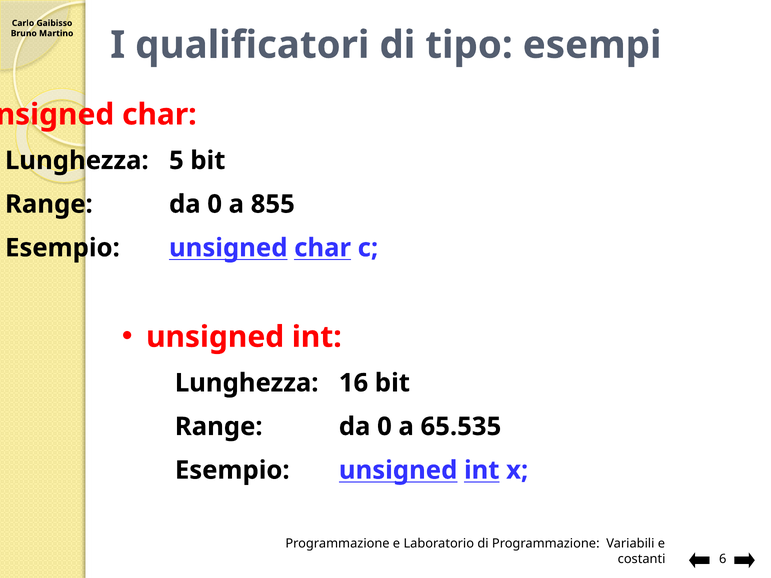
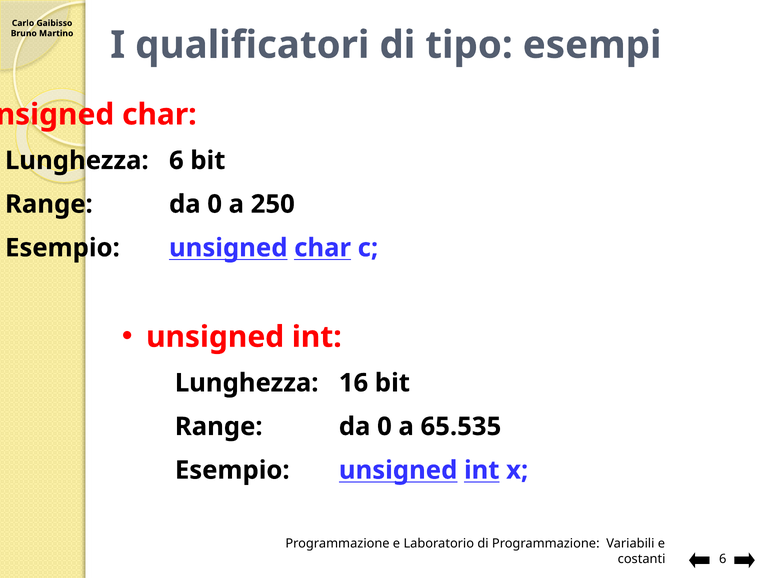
Lunghezza 5: 5 -> 6
855: 855 -> 250
